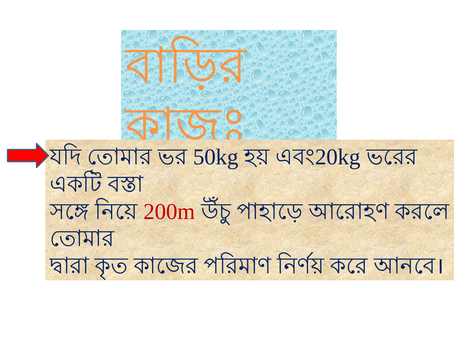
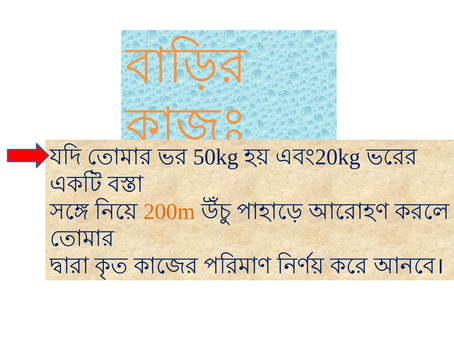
200m colour: red -> orange
